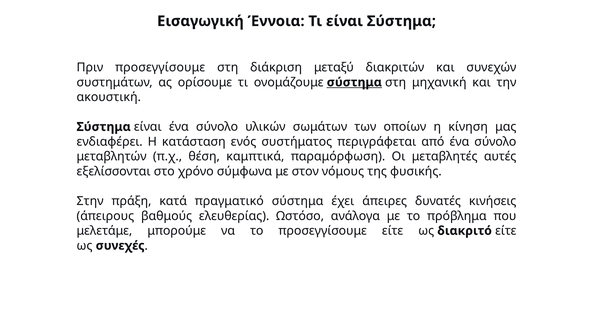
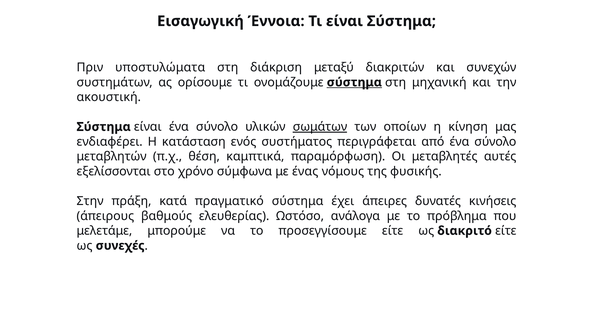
Πριν προσεγγίσουμε: προσεγγίσουμε -> υποστυλώματα
σωμάτων underline: none -> present
στον: στον -> ένας
